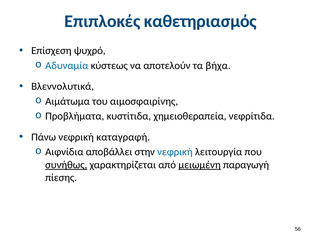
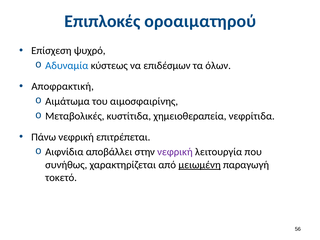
καθετηριασμός: καθετηριασμός -> οροαιματηρού
αποτελούν: αποτελούν -> επιδέσμων
βήχα: βήχα -> όλων
Βλεννολυτικά: Βλεννολυτικά -> Αποφρακτική
Προβλήματα: Προβλήματα -> Μεταβολικές
καταγραφή: καταγραφή -> επιτρέπεται
νεφρική at (175, 152) colour: blue -> purple
συνήθως underline: present -> none
πίεσης: πίεσης -> τοκετό
